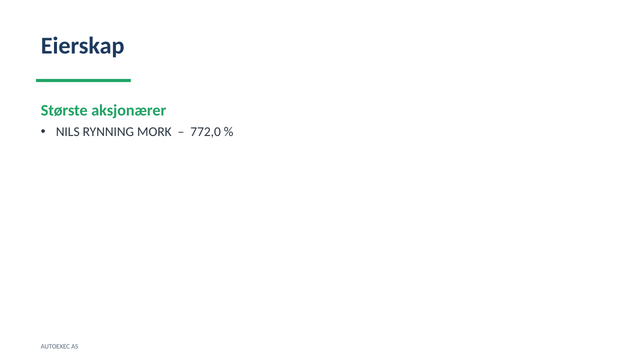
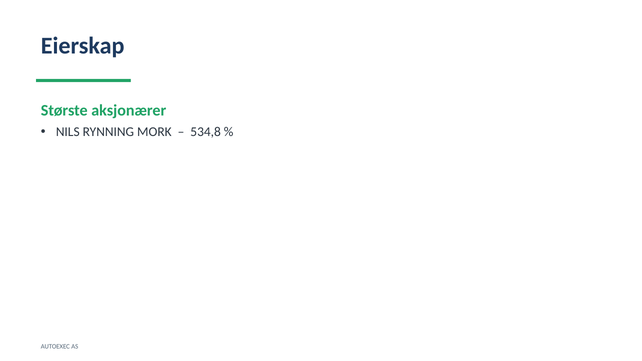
772,0: 772,0 -> 534,8
